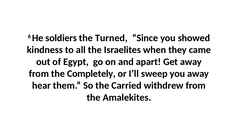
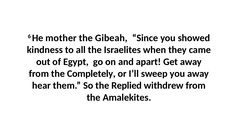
soldiers: soldiers -> mother
Turned: Turned -> Gibeah
Carried: Carried -> Replied
